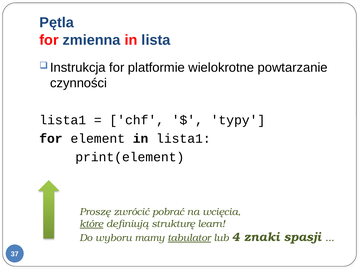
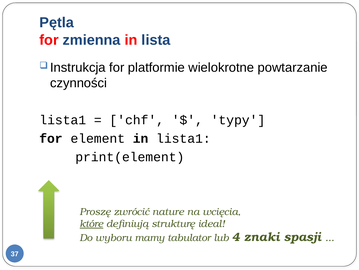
pobrać: pobrać -> nature
learn: learn -> ideal
tabulator underline: present -> none
